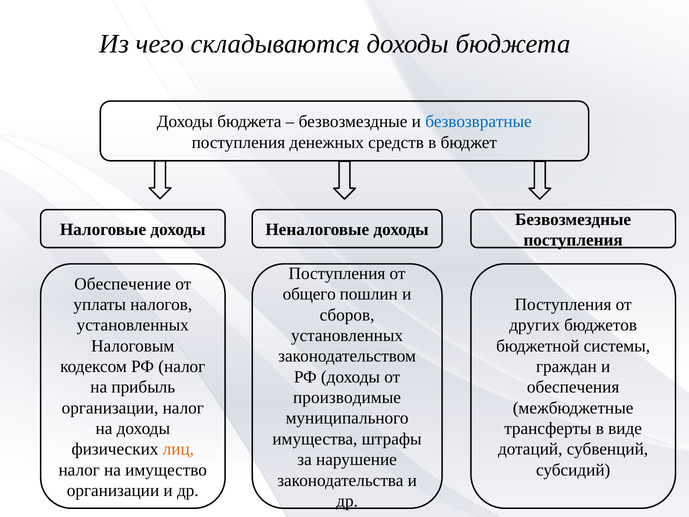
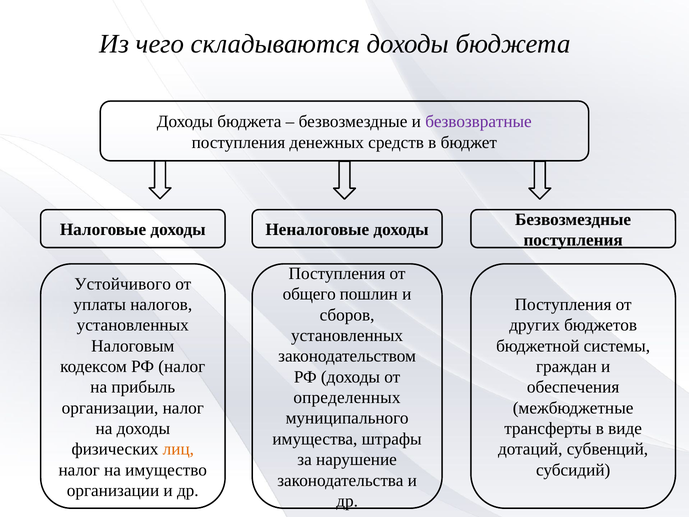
безвозвратные colour: blue -> purple
Обеспечение: Обеспечение -> Устойчивого
производимые: производимые -> определенных
